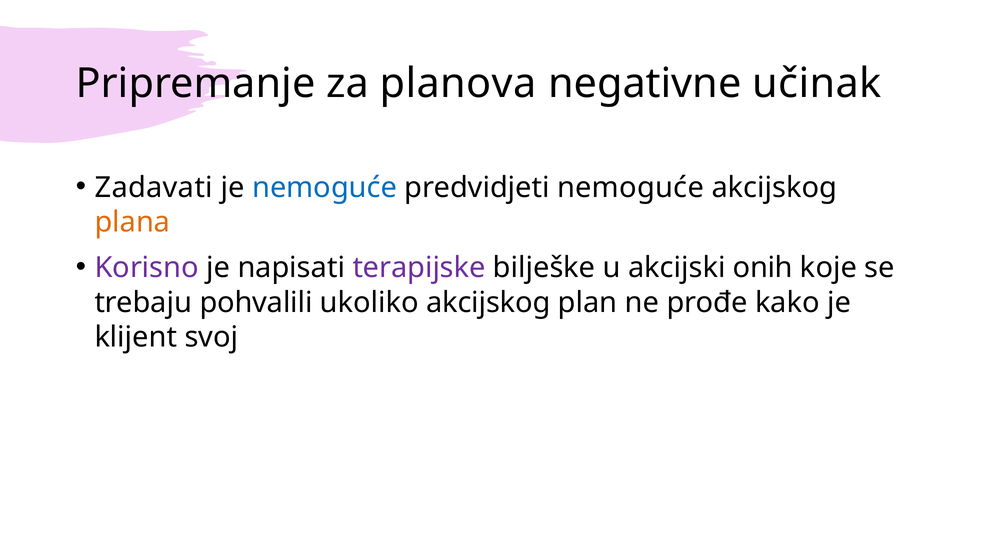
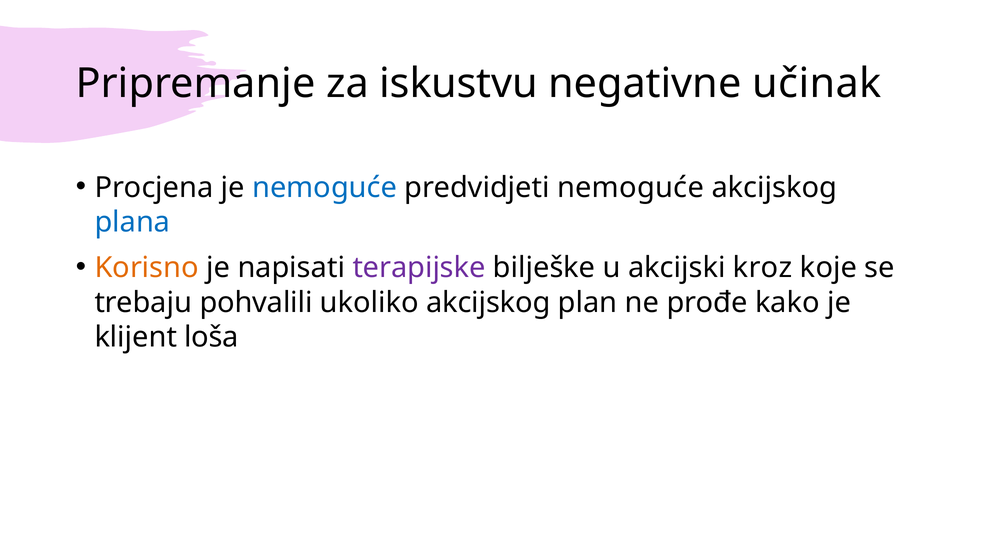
planova: planova -> iskustvu
Zadavati: Zadavati -> Procjena
plana colour: orange -> blue
Korisno colour: purple -> orange
onih: onih -> kroz
svoj: svoj -> loša
